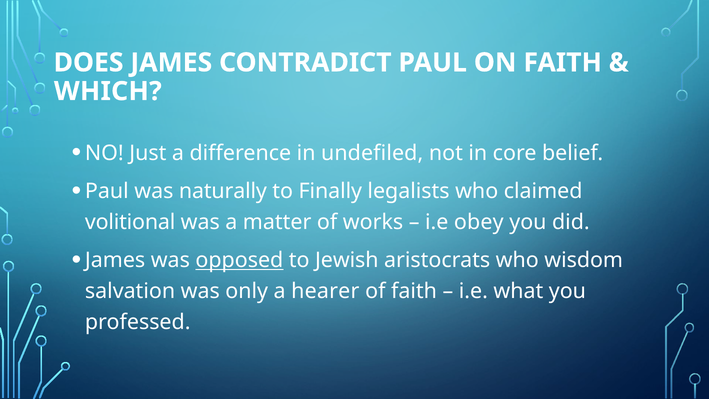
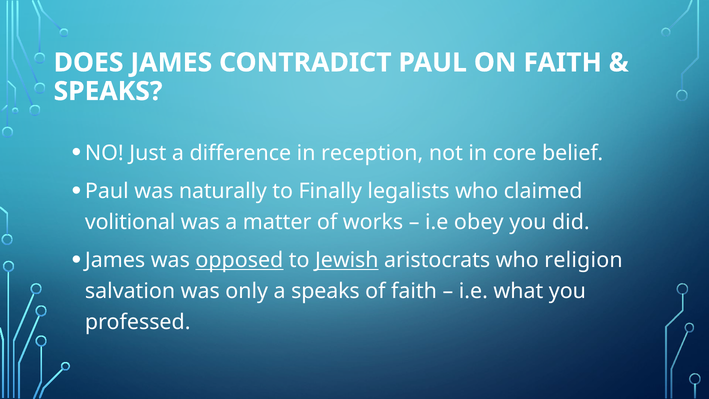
WHICH at (108, 91): WHICH -> SPEAKS
undefiled: undefiled -> reception
Jewish underline: none -> present
wisdom: wisdom -> religion
a hearer: hearer -> speaks
